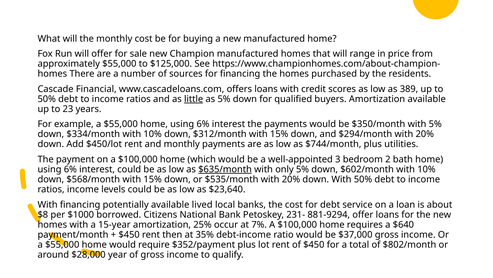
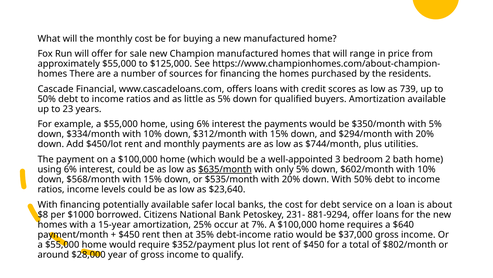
389: 389 -> 739
little underline: present -> none
lived: lived -> safer
